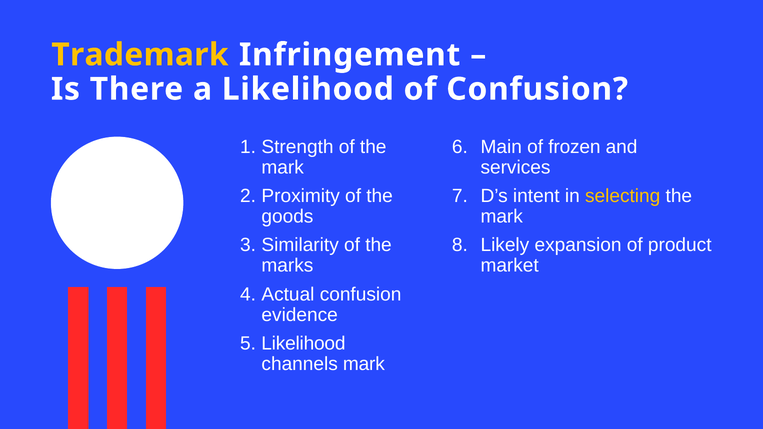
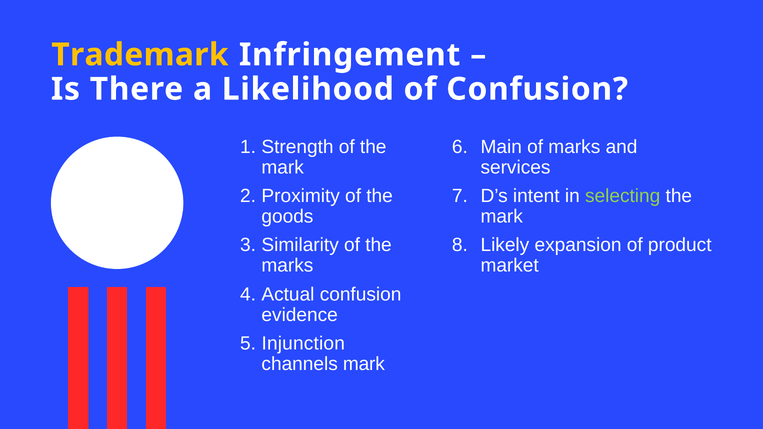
of frozen: frozen -> marks
selecting colour: yellow -> light green
Likelihood at (303, 343): Likelihood -> Injunction
